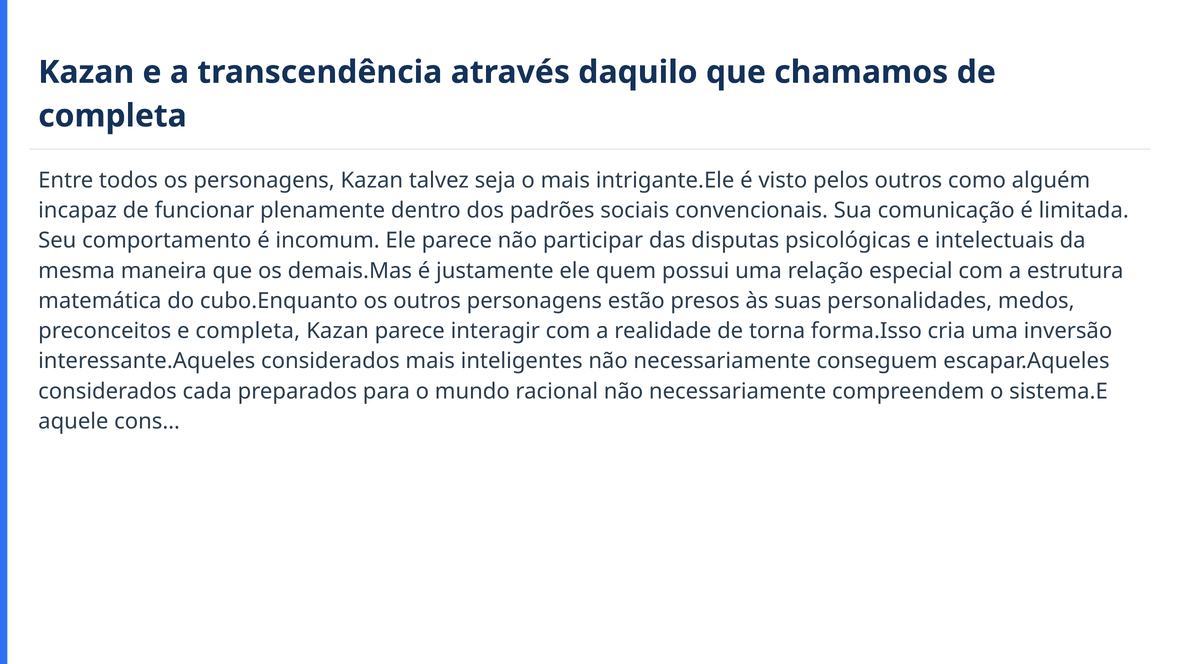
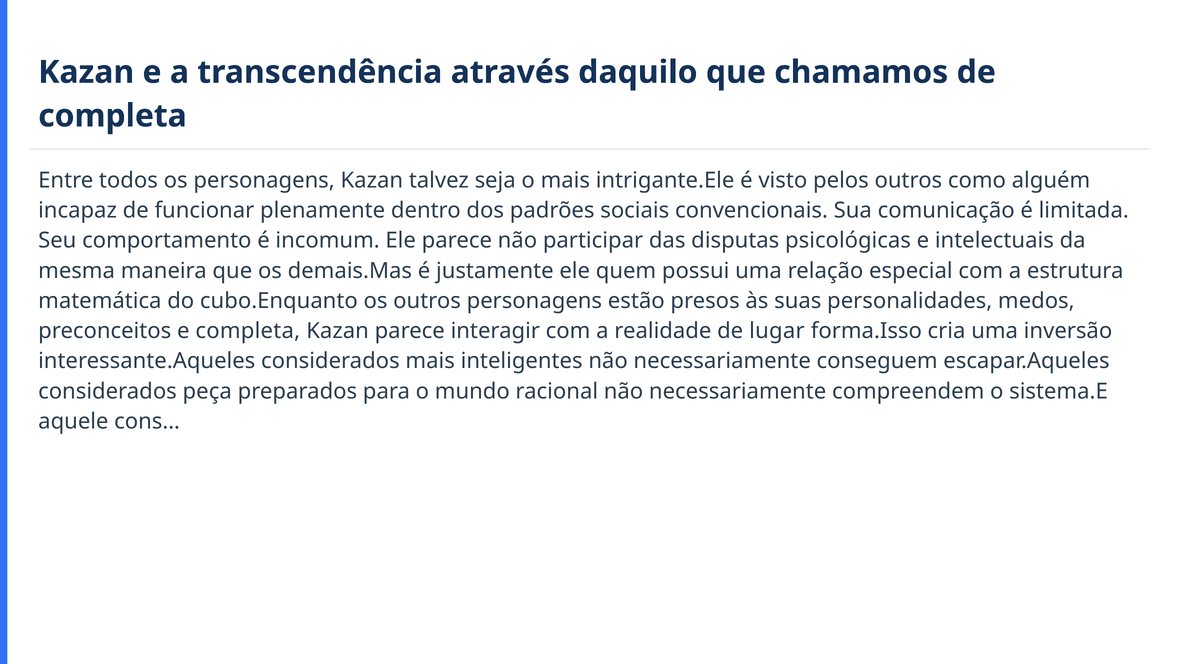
torna: torna -> lugar
cada: cada -> peça
